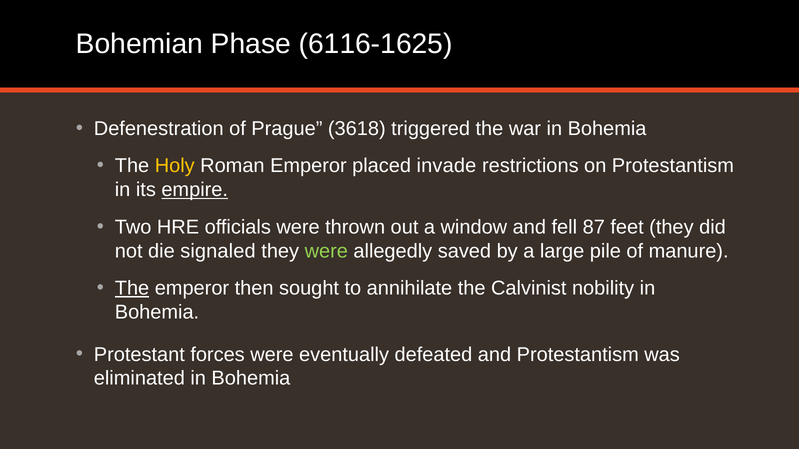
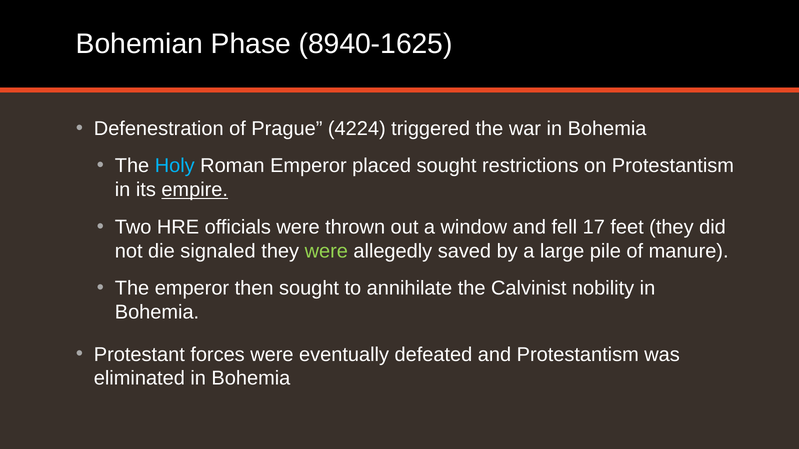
6116-1625: 6116-1625 -> 8940-1625
3618: 3618 -> 4224
Holy colour: yellow -> light blue
placed invade: invade -> sought
87: 87 -> 17
The at (132, 289) underline: present -> none
